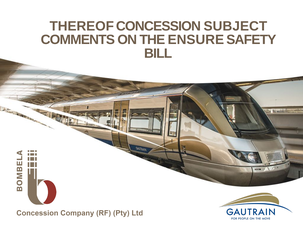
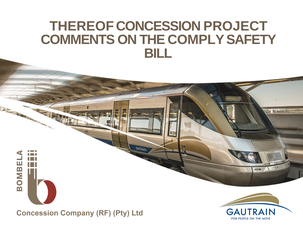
SUBJECT: SUBJECT -> PROJECT
ENSURE: ENSURE -> COMPLY
